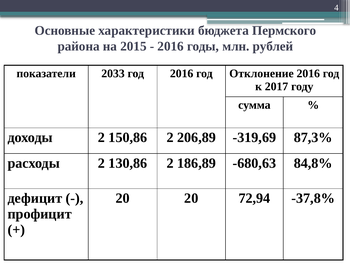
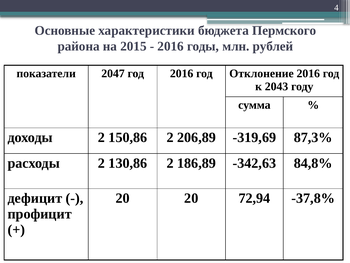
2033: 2033 -> 2047
2017: 2017 -> 2043
-680,63: -680,63 -> -342,63
